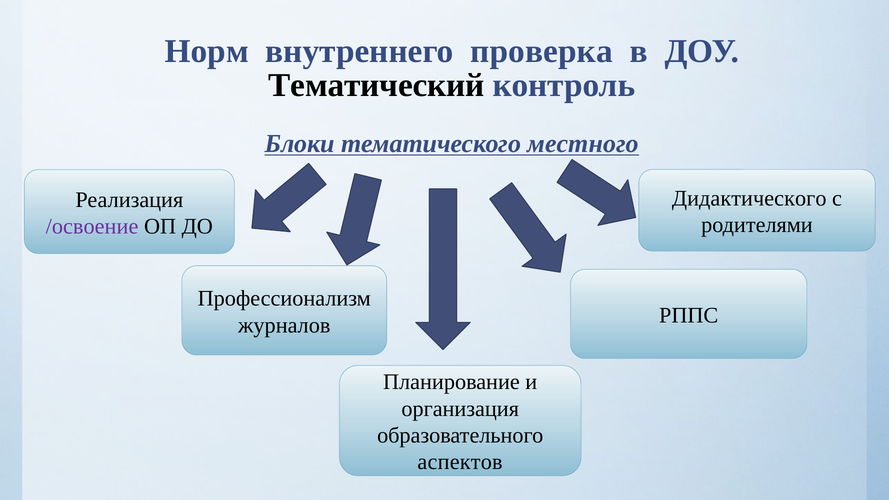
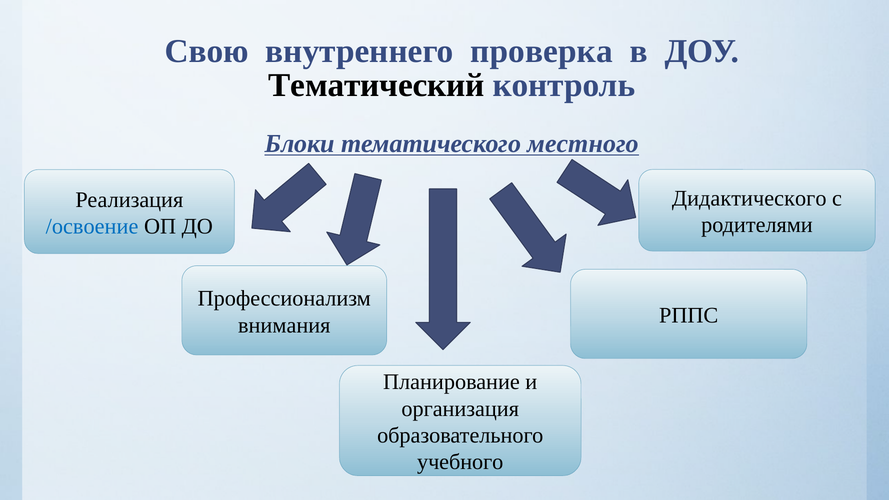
Норм: Норм -> Свою
/освоение colour: purple -> blue
журналов: журналов -> внимания
аспектов: аспектов -> учебного
